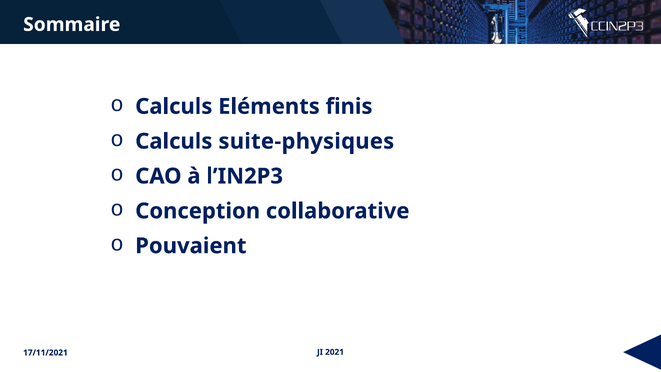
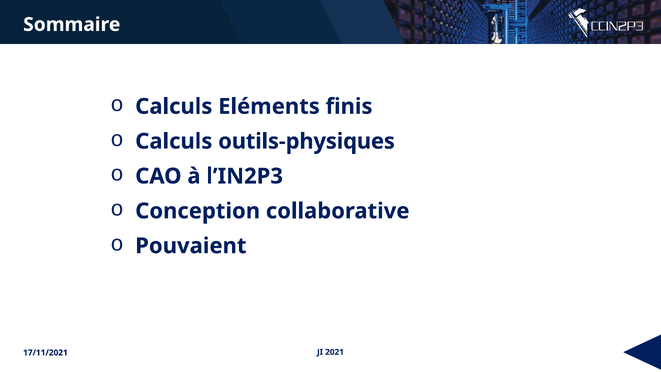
suite-physiques: suite-physiques -> outils-physiques
